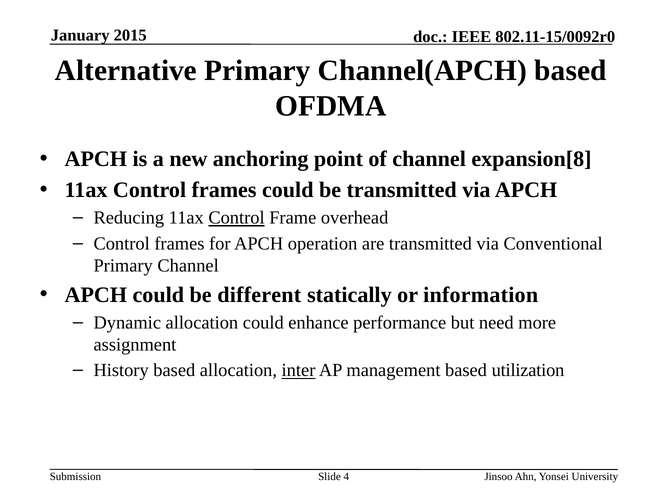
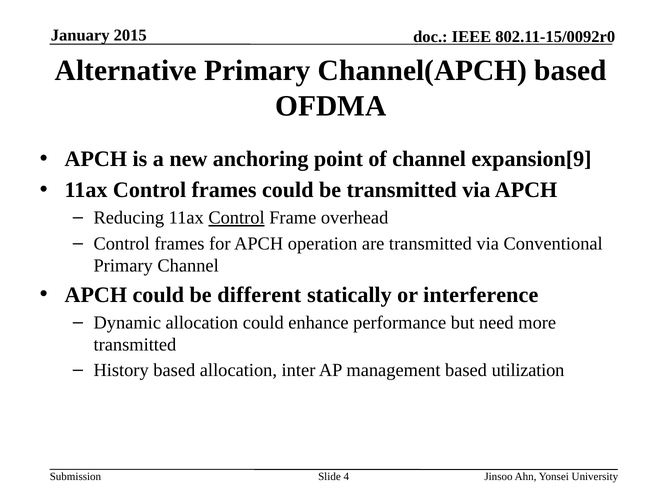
expansion[8: expansion[8 -> expansion[9
information: information -> interference
assignment at (135, 344): assignment -> transmitted
inter underline: present -> none
